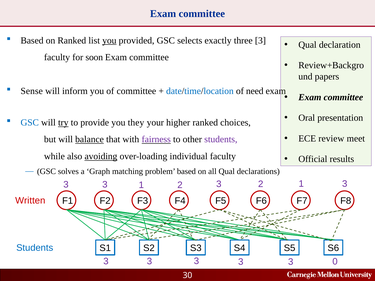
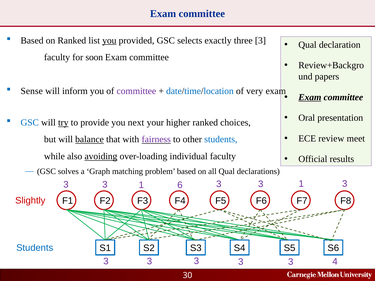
committee at (136, 91) colour: black -> purple
need: need -> very
Exam at (310, 97) underline: none -> present
they: they -> next
students at (221, 140) colour: purple -> blue
1 2: 2 -> 6
2 at (261, 184): 2 -> 3
Written: Written -> Slightly
0: 0 -> 4
